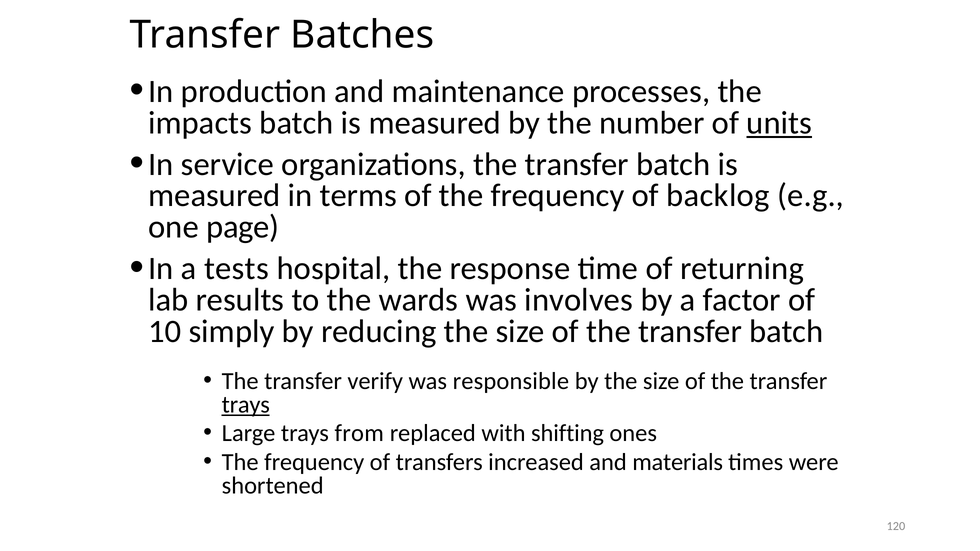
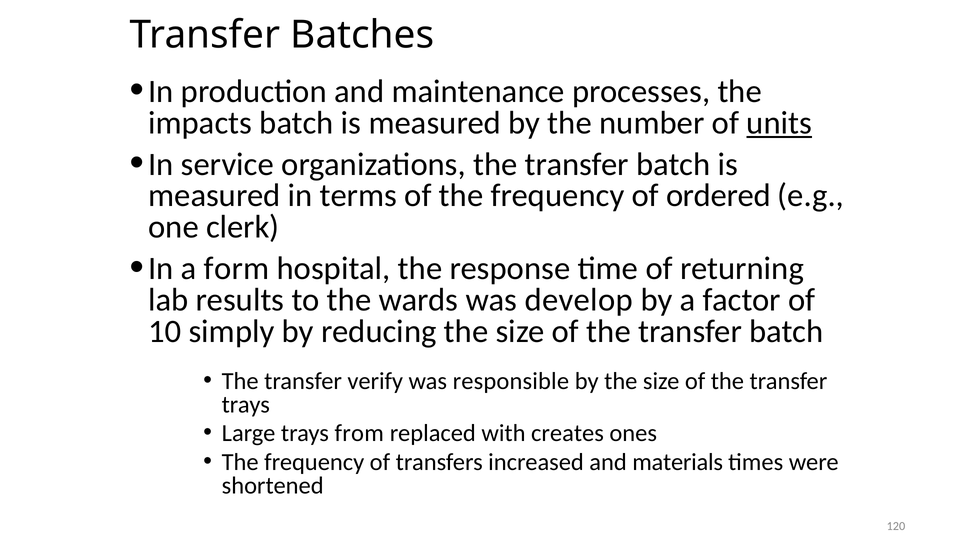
backlog: backlog -> ordered
page: page -> clerk
tests: tests -> form
involves: involves -> develop
trays at (246, 405) underline: present -> none
shifting: shifting -> creates
